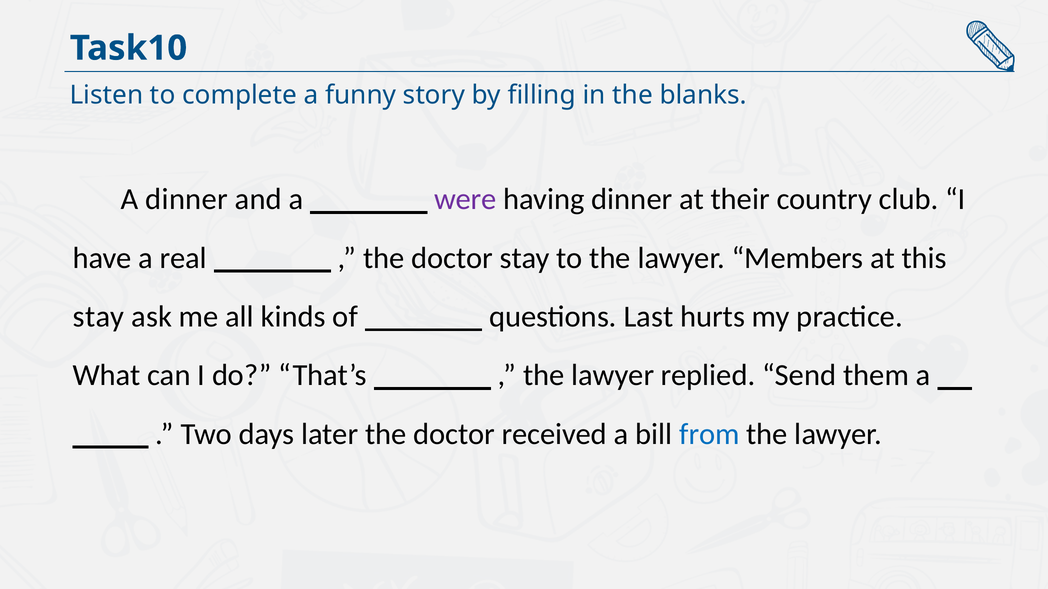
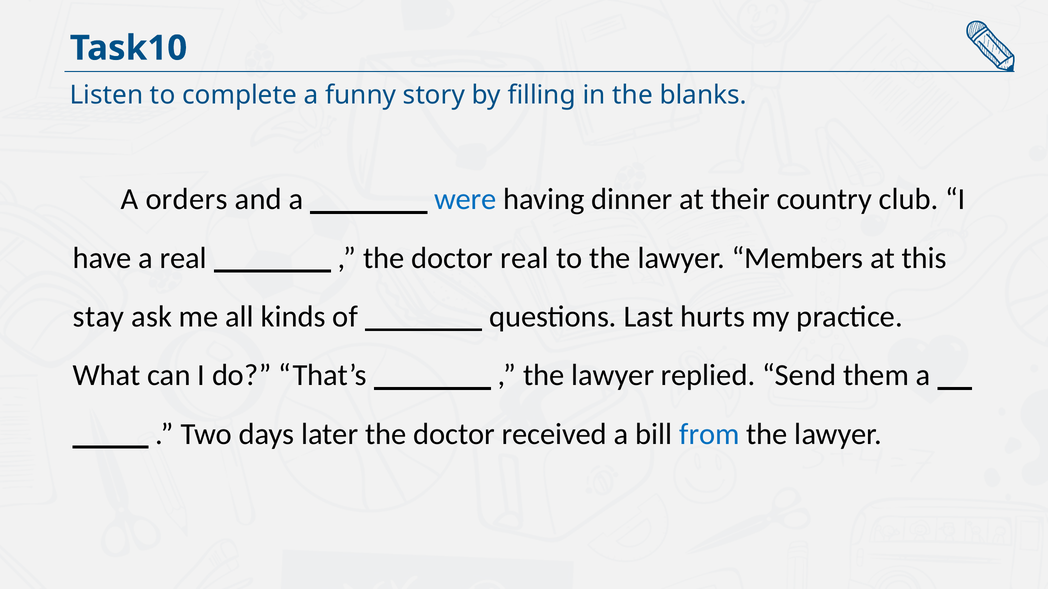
A dinner: dinner -> orders
were colour: purple -> blue
doctor stay: stay -> real
